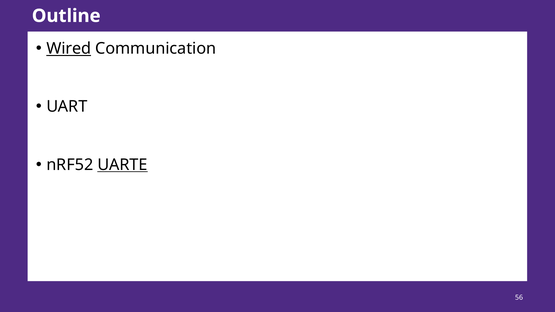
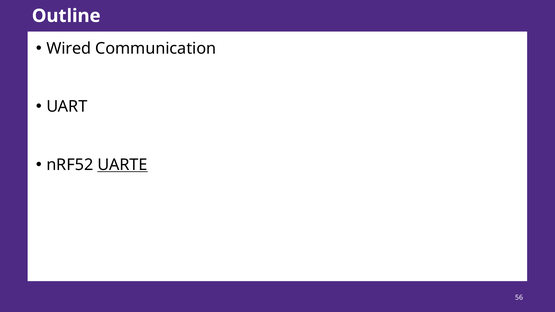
Wired underline: present -> none
